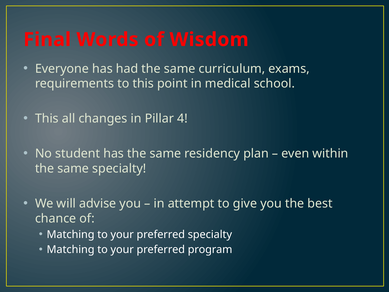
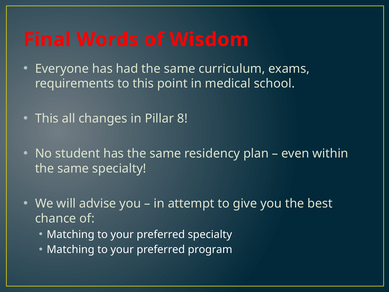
4: 4 -> 8
